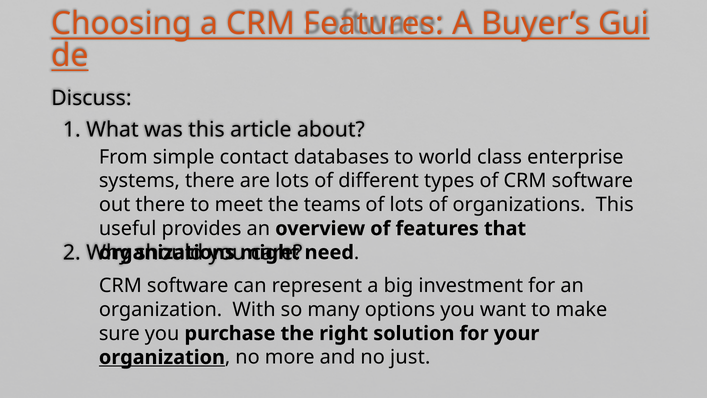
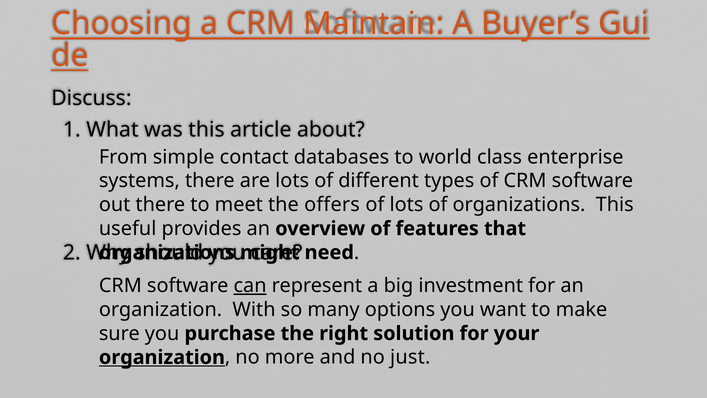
CRM Features: Features -> Maintain
teams: teams -> offers
can underline: none -> present
